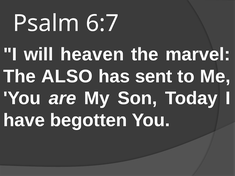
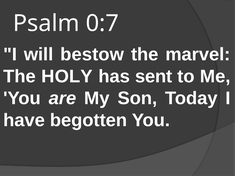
6:7: 6:7 -> 0:7
heaven: heaven -> bestow
ALSO: ALSO -> HOLY
